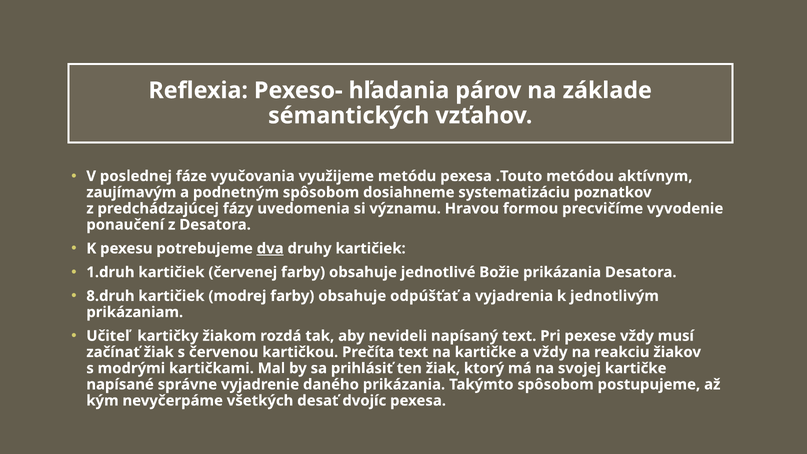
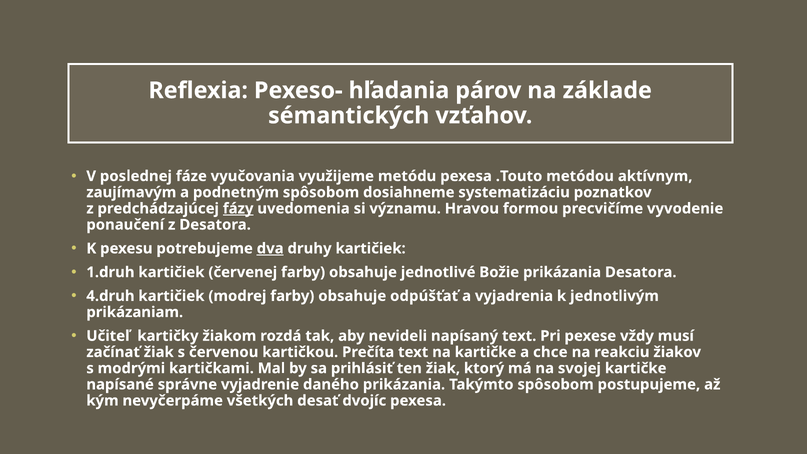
fázy underline: none -> present
8.druh: 8.druh -> 4.druh
a vždy: vždy -> chce
